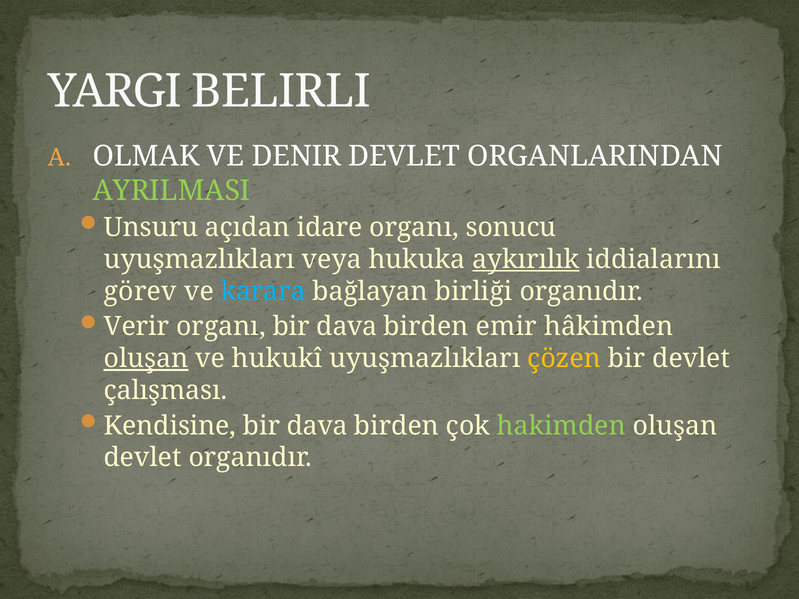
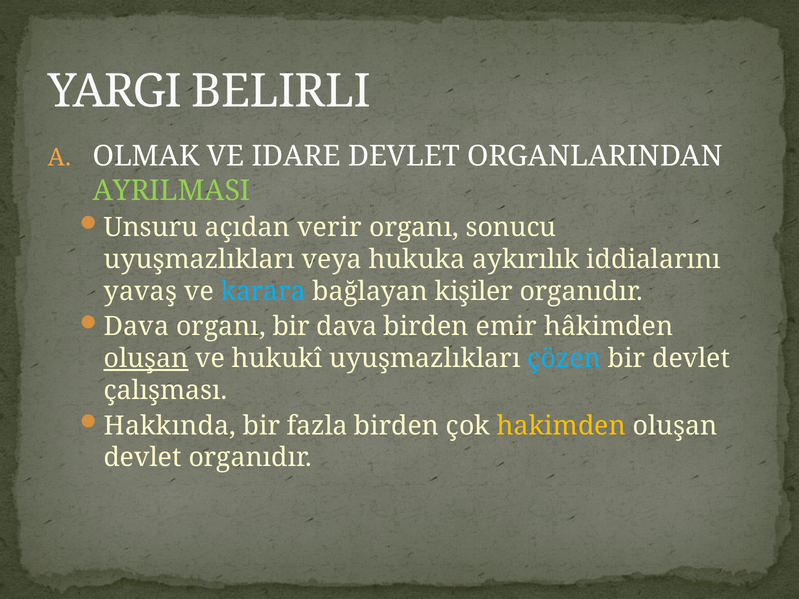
DENIR: DENIR -> IDARE
idare: idare -> verir
aykırılık underline: present -> none
görev: görev -> yavaş
birliği: birliği -> kişiler
Verir at (136, 327): Verir -> Dava
çözen colour: yellow -> light blue
Kendisine: Kendisine -> Hakkında
dava at (317, 426): dava -> fazla
hakimden colour: light green -> yellow
